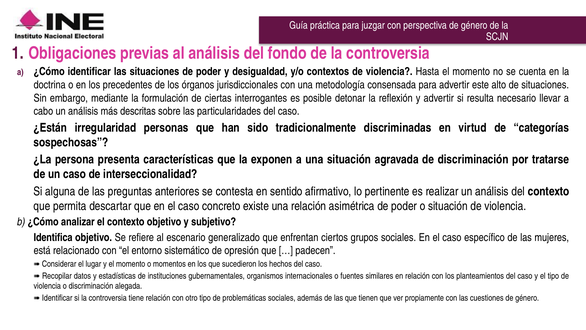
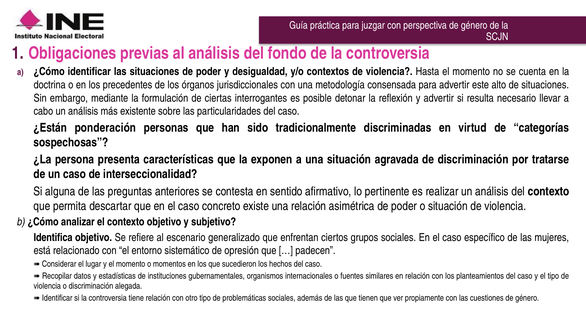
descritas: descritas -> existente
irregularidad: irregularidad -> ponderación
